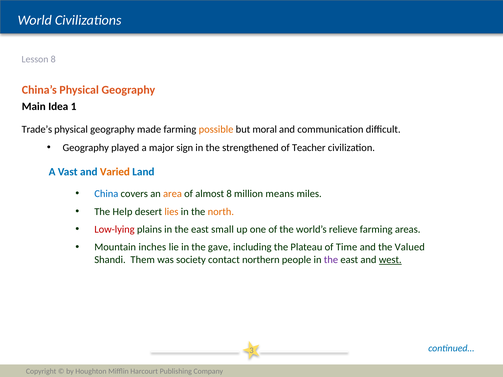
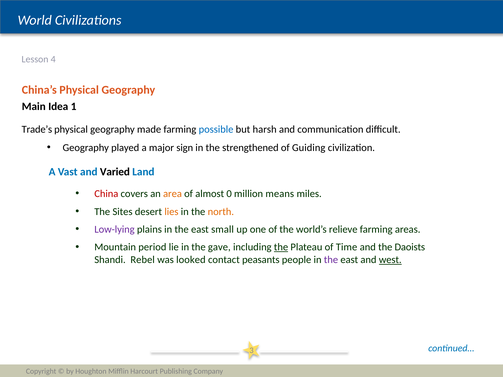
Lesson 8: 8 -> 4
possible colour: orange -> blue
moral: moral -> harsh
Teacher: Teacher -> Guiding
Varied colour: orange -> black
China colour: blue -> red
almost 8: 8 -> 0
Help: Help -> Sites
Low-lying colour: red -> purple
inches: inches -> period
the at (281, 247) underline: none -> present
Valued: Valued -> Daoists
Them: Them -> Rebel
society: society -> looked
northern: northern -> peasants
